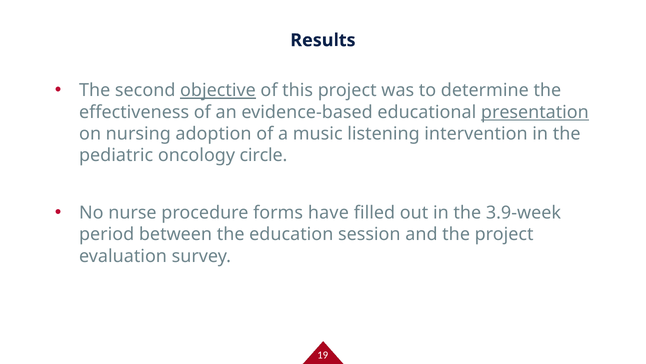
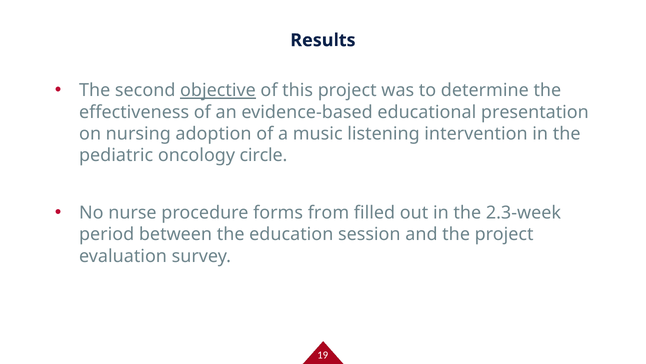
presentation underline: present -> none
have: have -> from
3.9-week: 3.9-week -> 2.3-week
